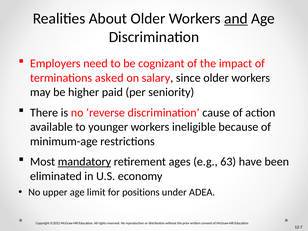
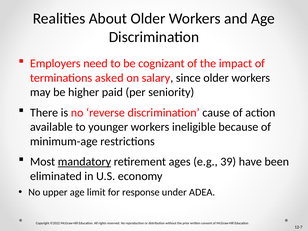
and underline: present -> none
63: 63 -> 39
positions: positions -> response
